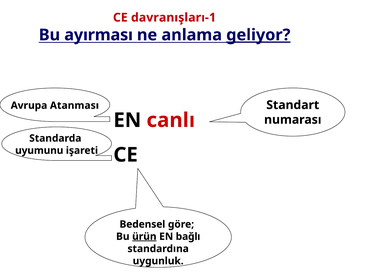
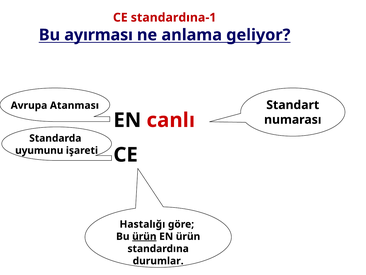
davranışları-1: davranışları-1 -> standardına-1
geliyor underline: present -> none
Bedensel: Bedensel -> Hastalığı
EN bağlı: bağlı -> ürün
uygunluk: uygunluk -> durumlar
